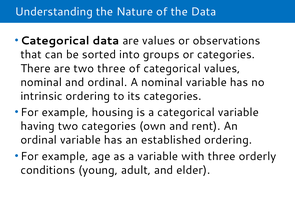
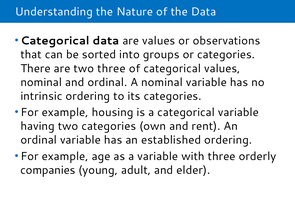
conditions: conditions -> companies
